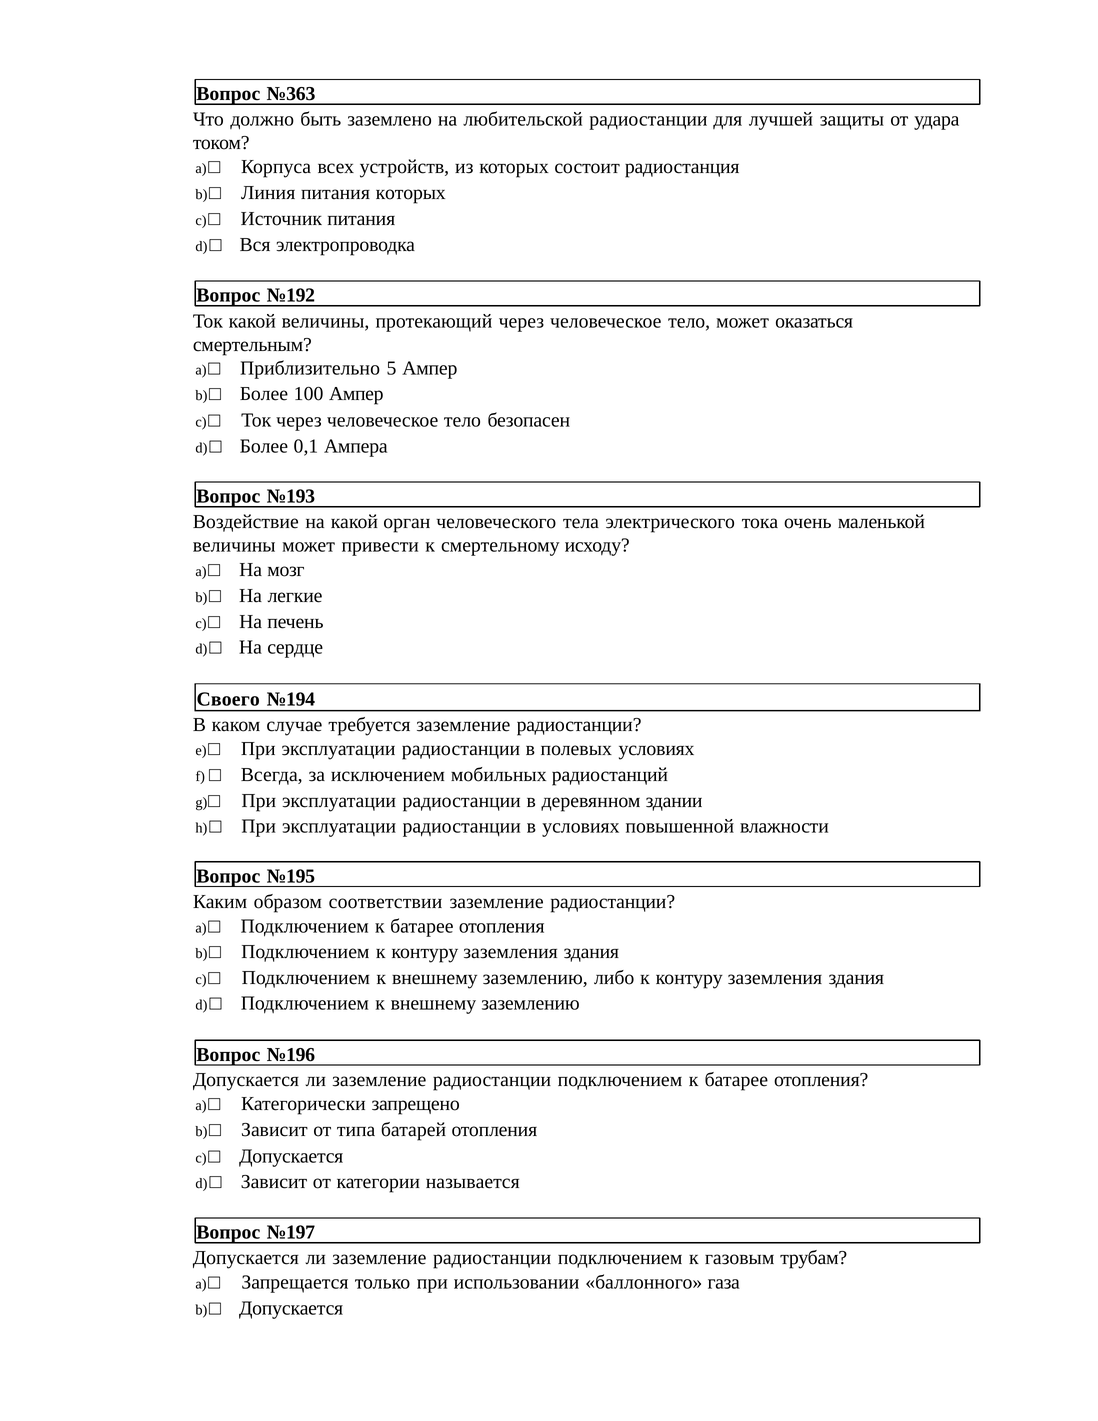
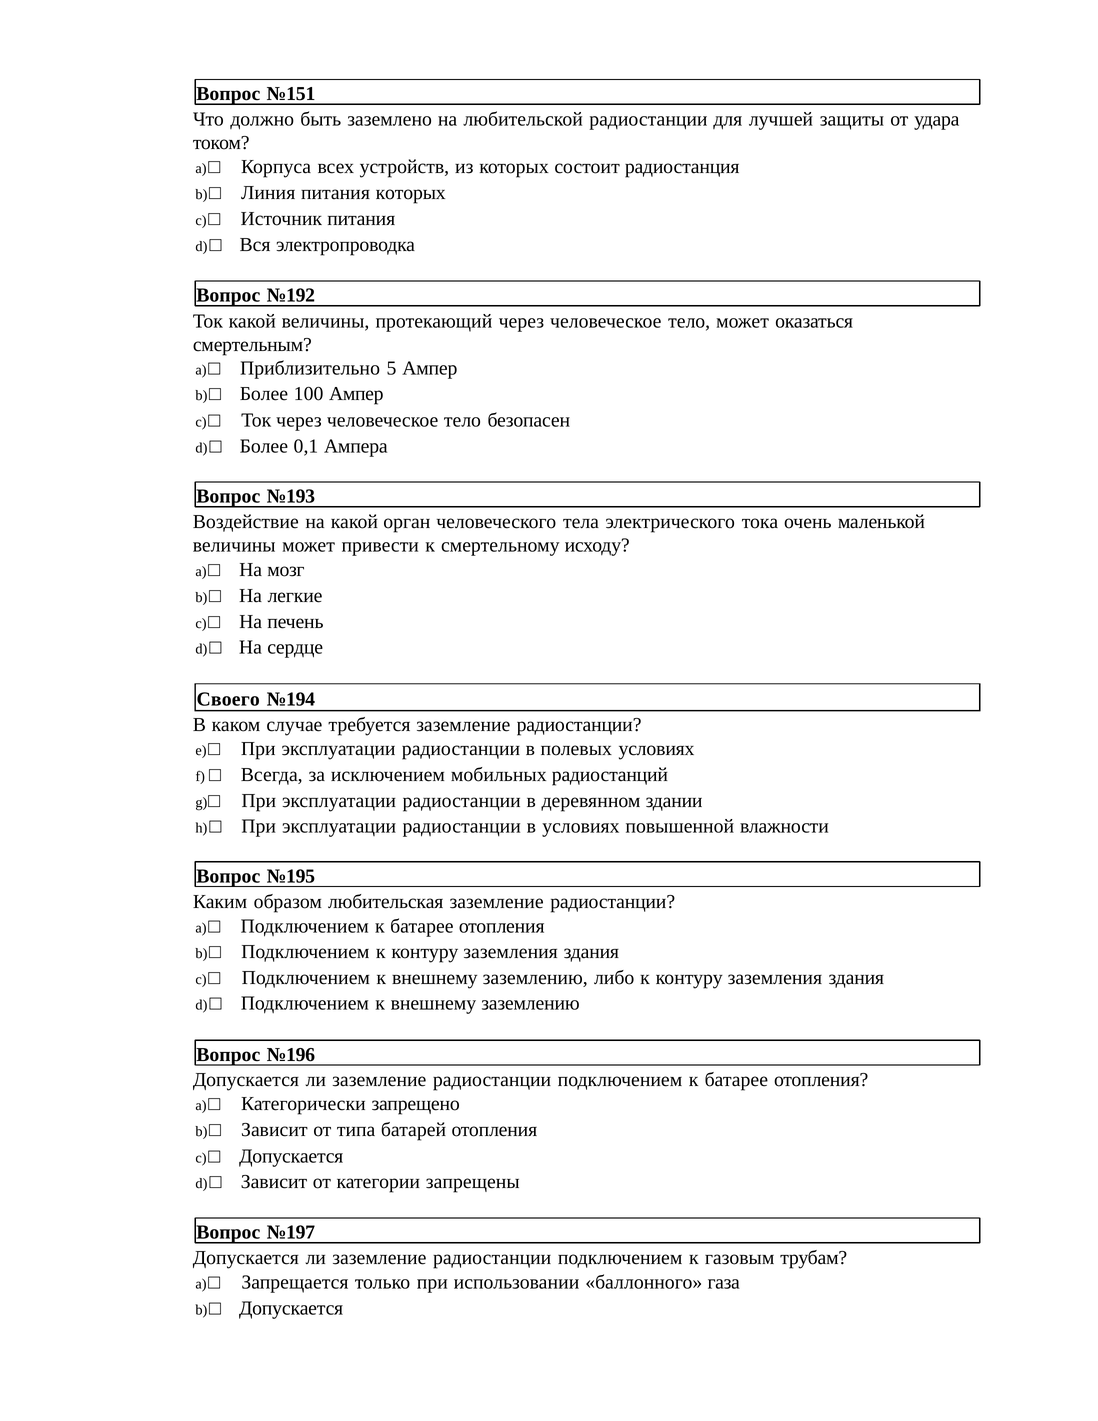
№363: №363 -> №151
соответствии: соответствии -> любительская
называется: называется -> запрещены
